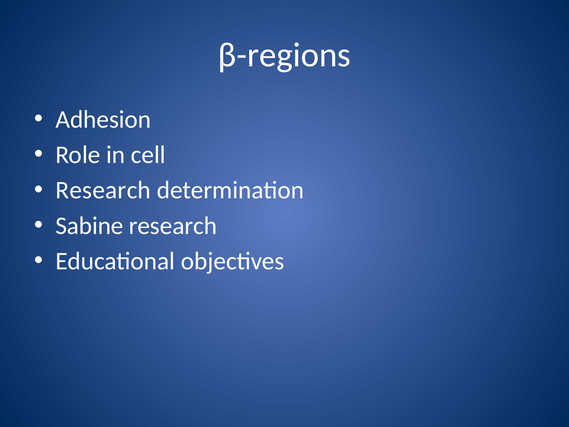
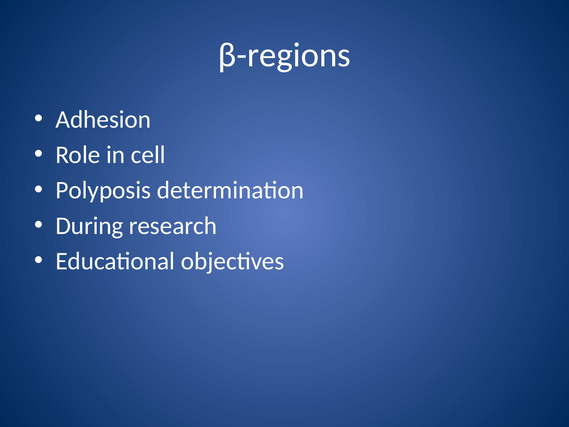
Research at (103, 190): Research -> Polyposis
Sabine: Sabine -> During
